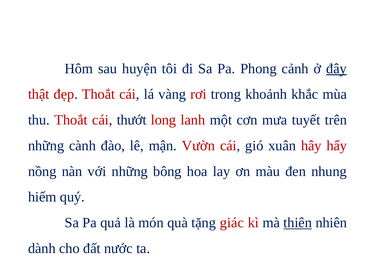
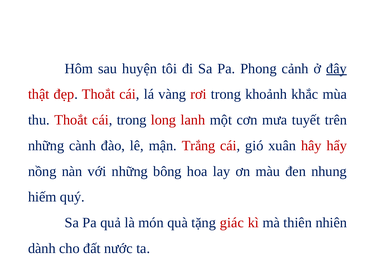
cái thướt: thướt -> trong
Vườn: Vườn -> Trắng
thiên underline: present -> none
